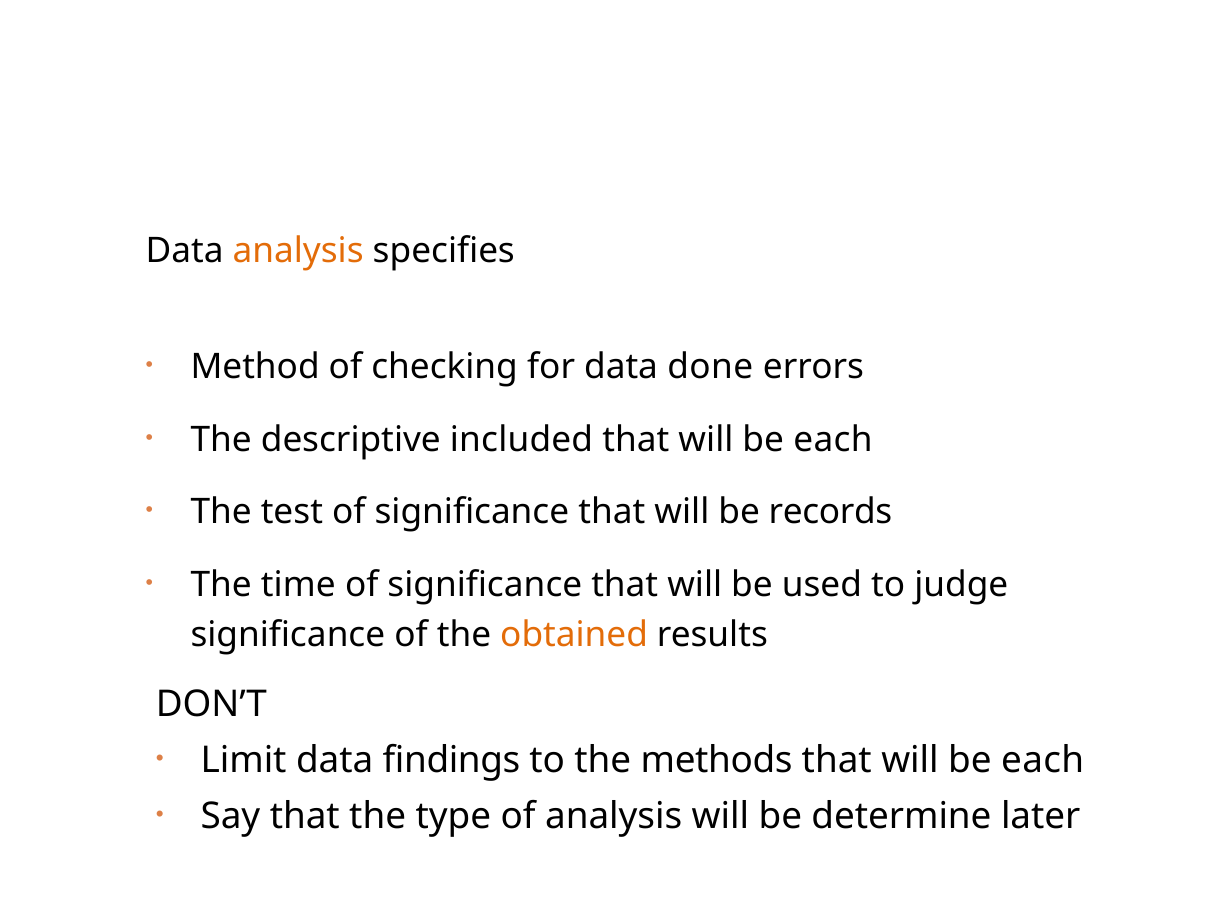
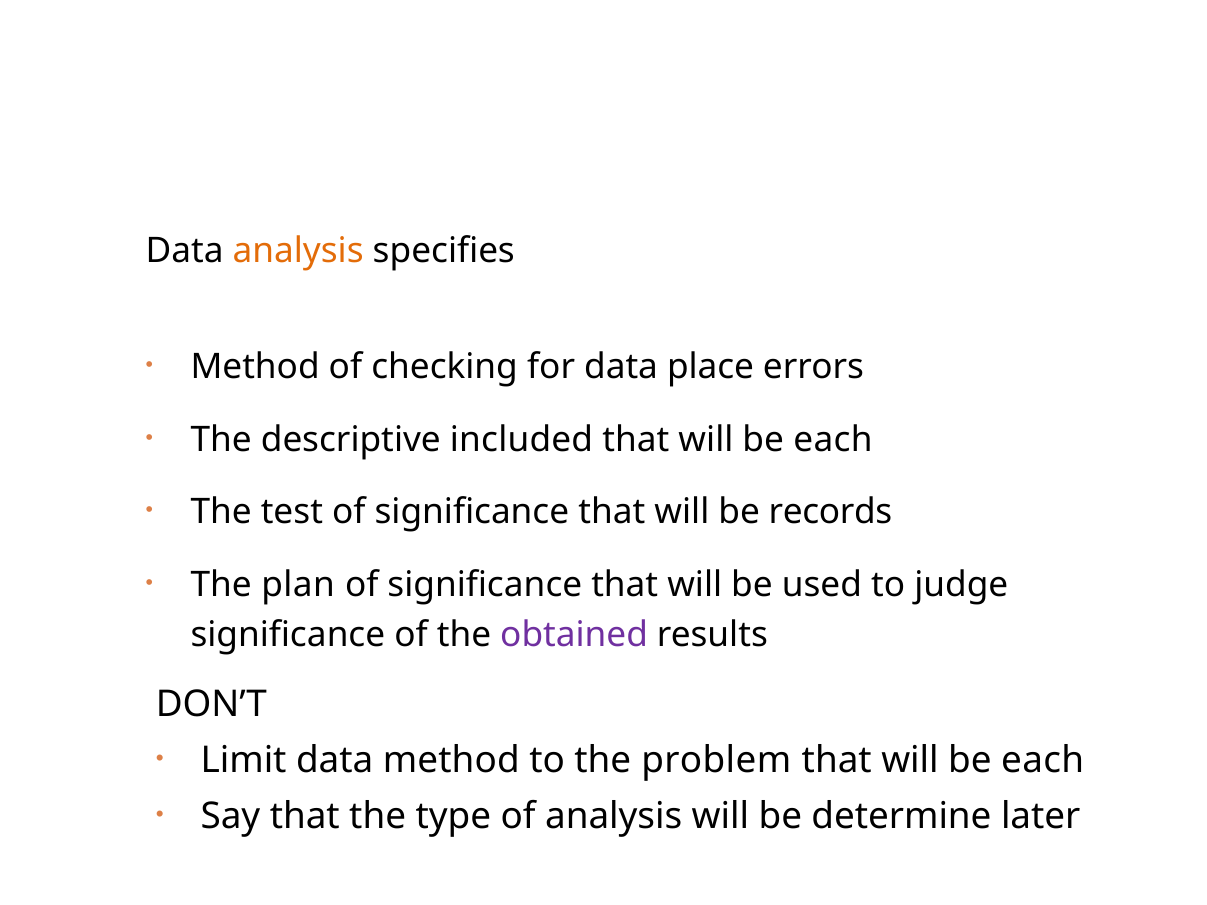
done: done -> place
time: time -> plan
obtained colour: orange -> purple
data findings: findings -> method
methods: methods -> problem
